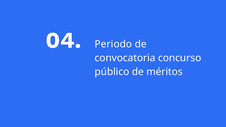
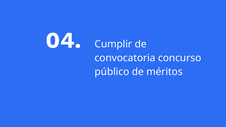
Periodo: Periodo -> Cumplir
